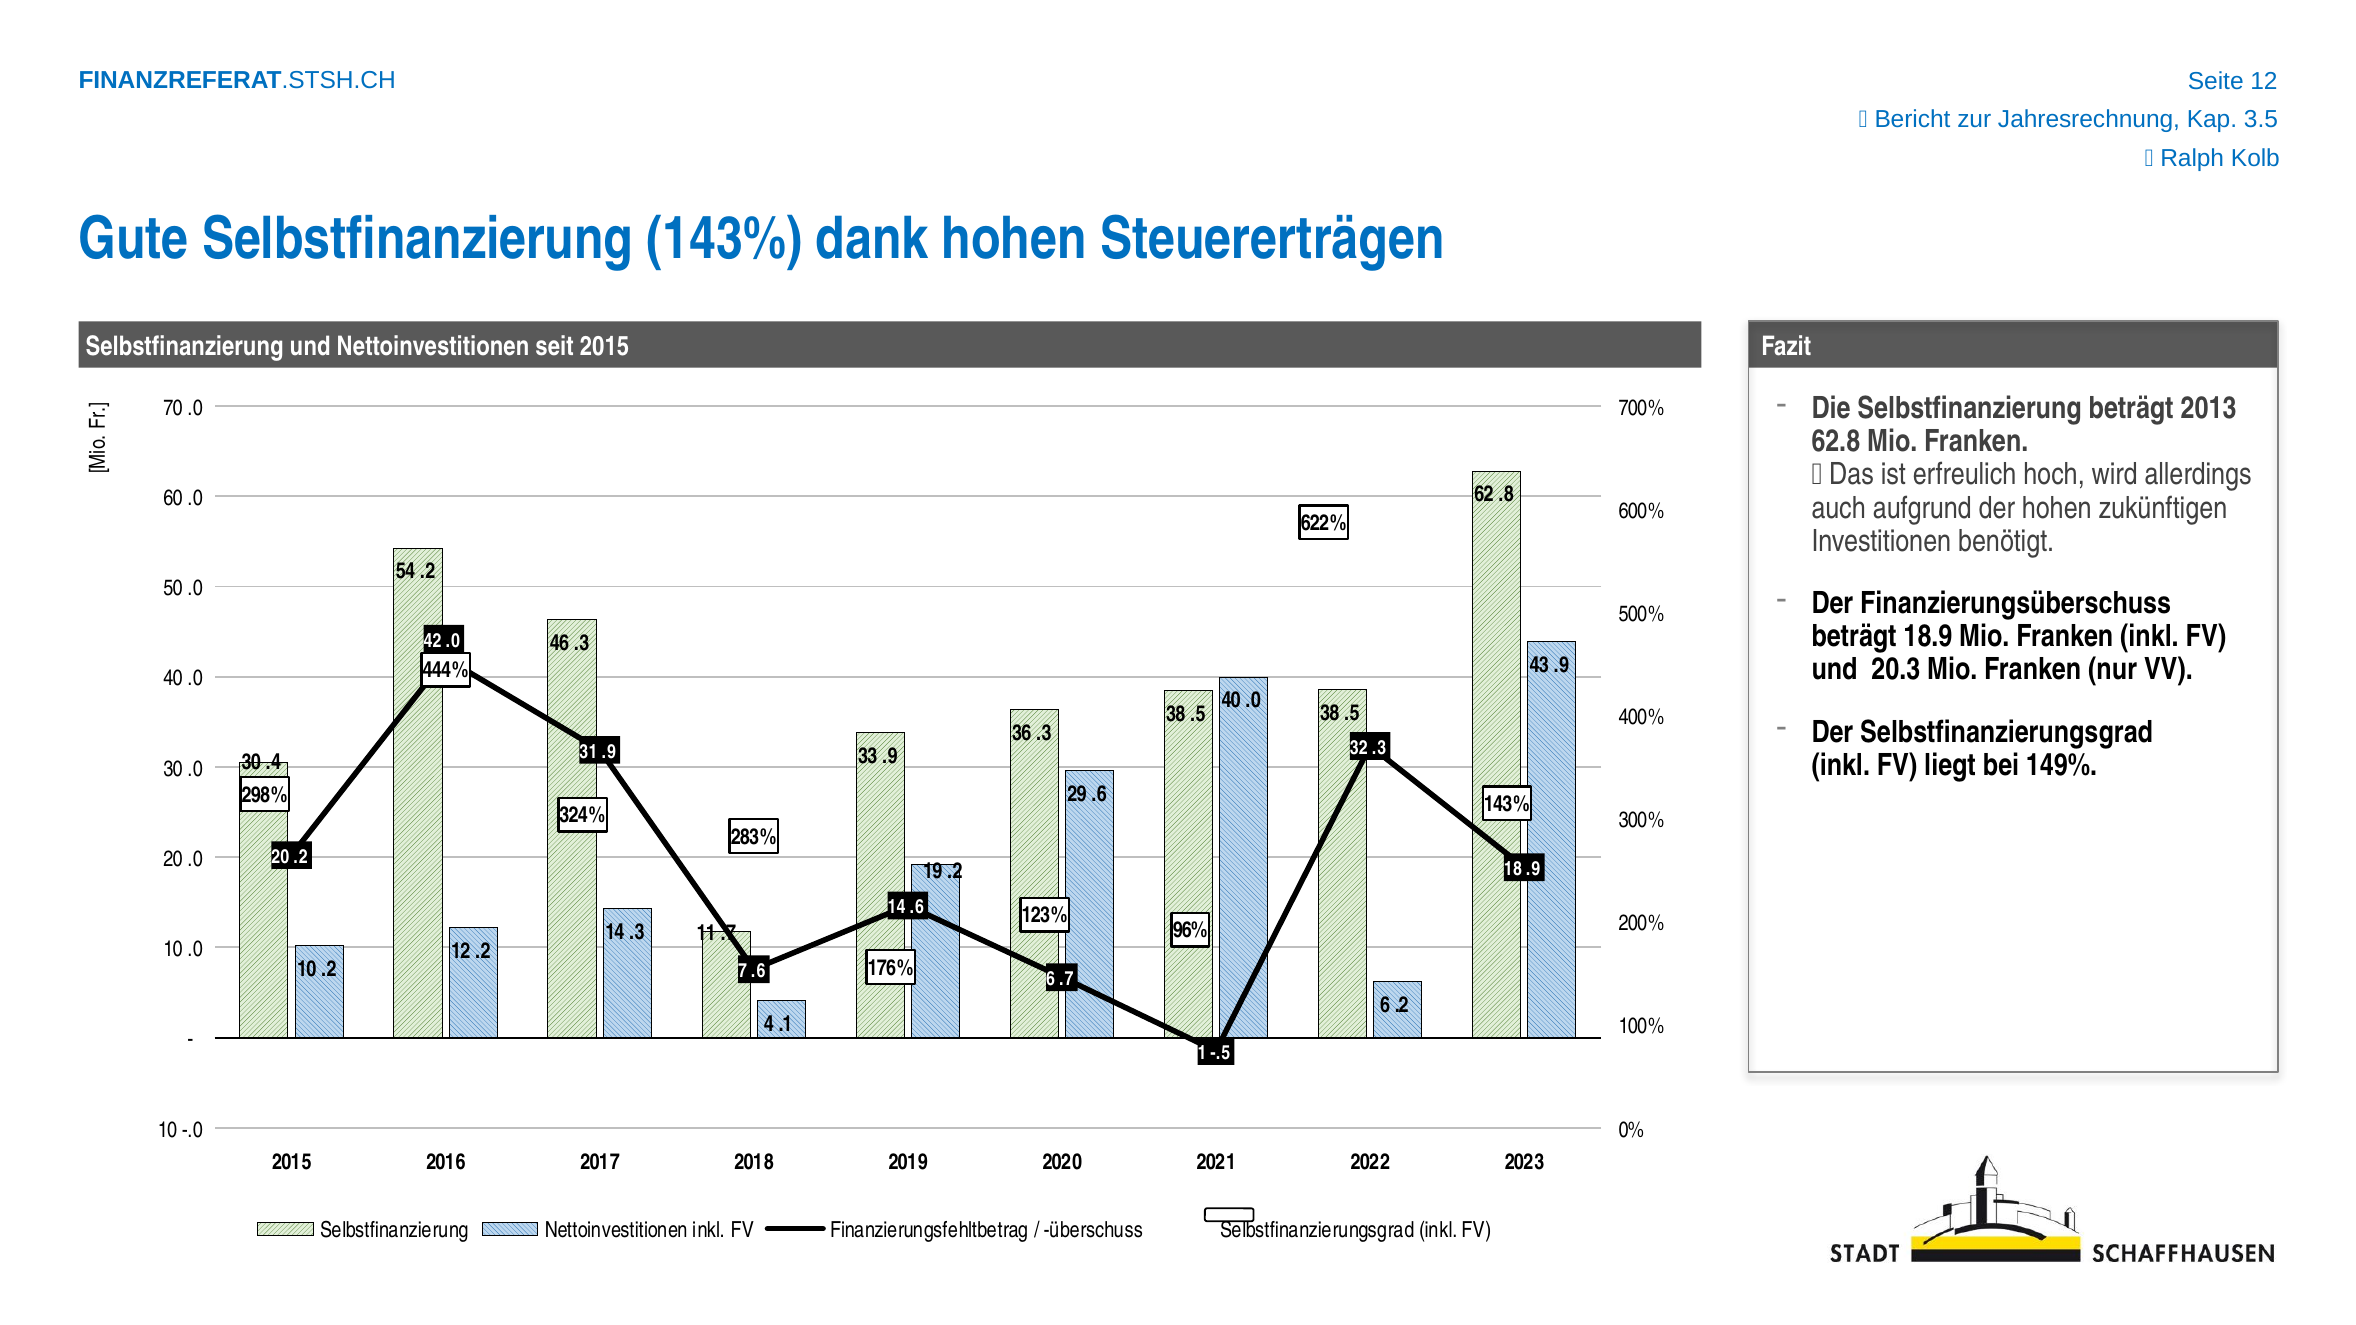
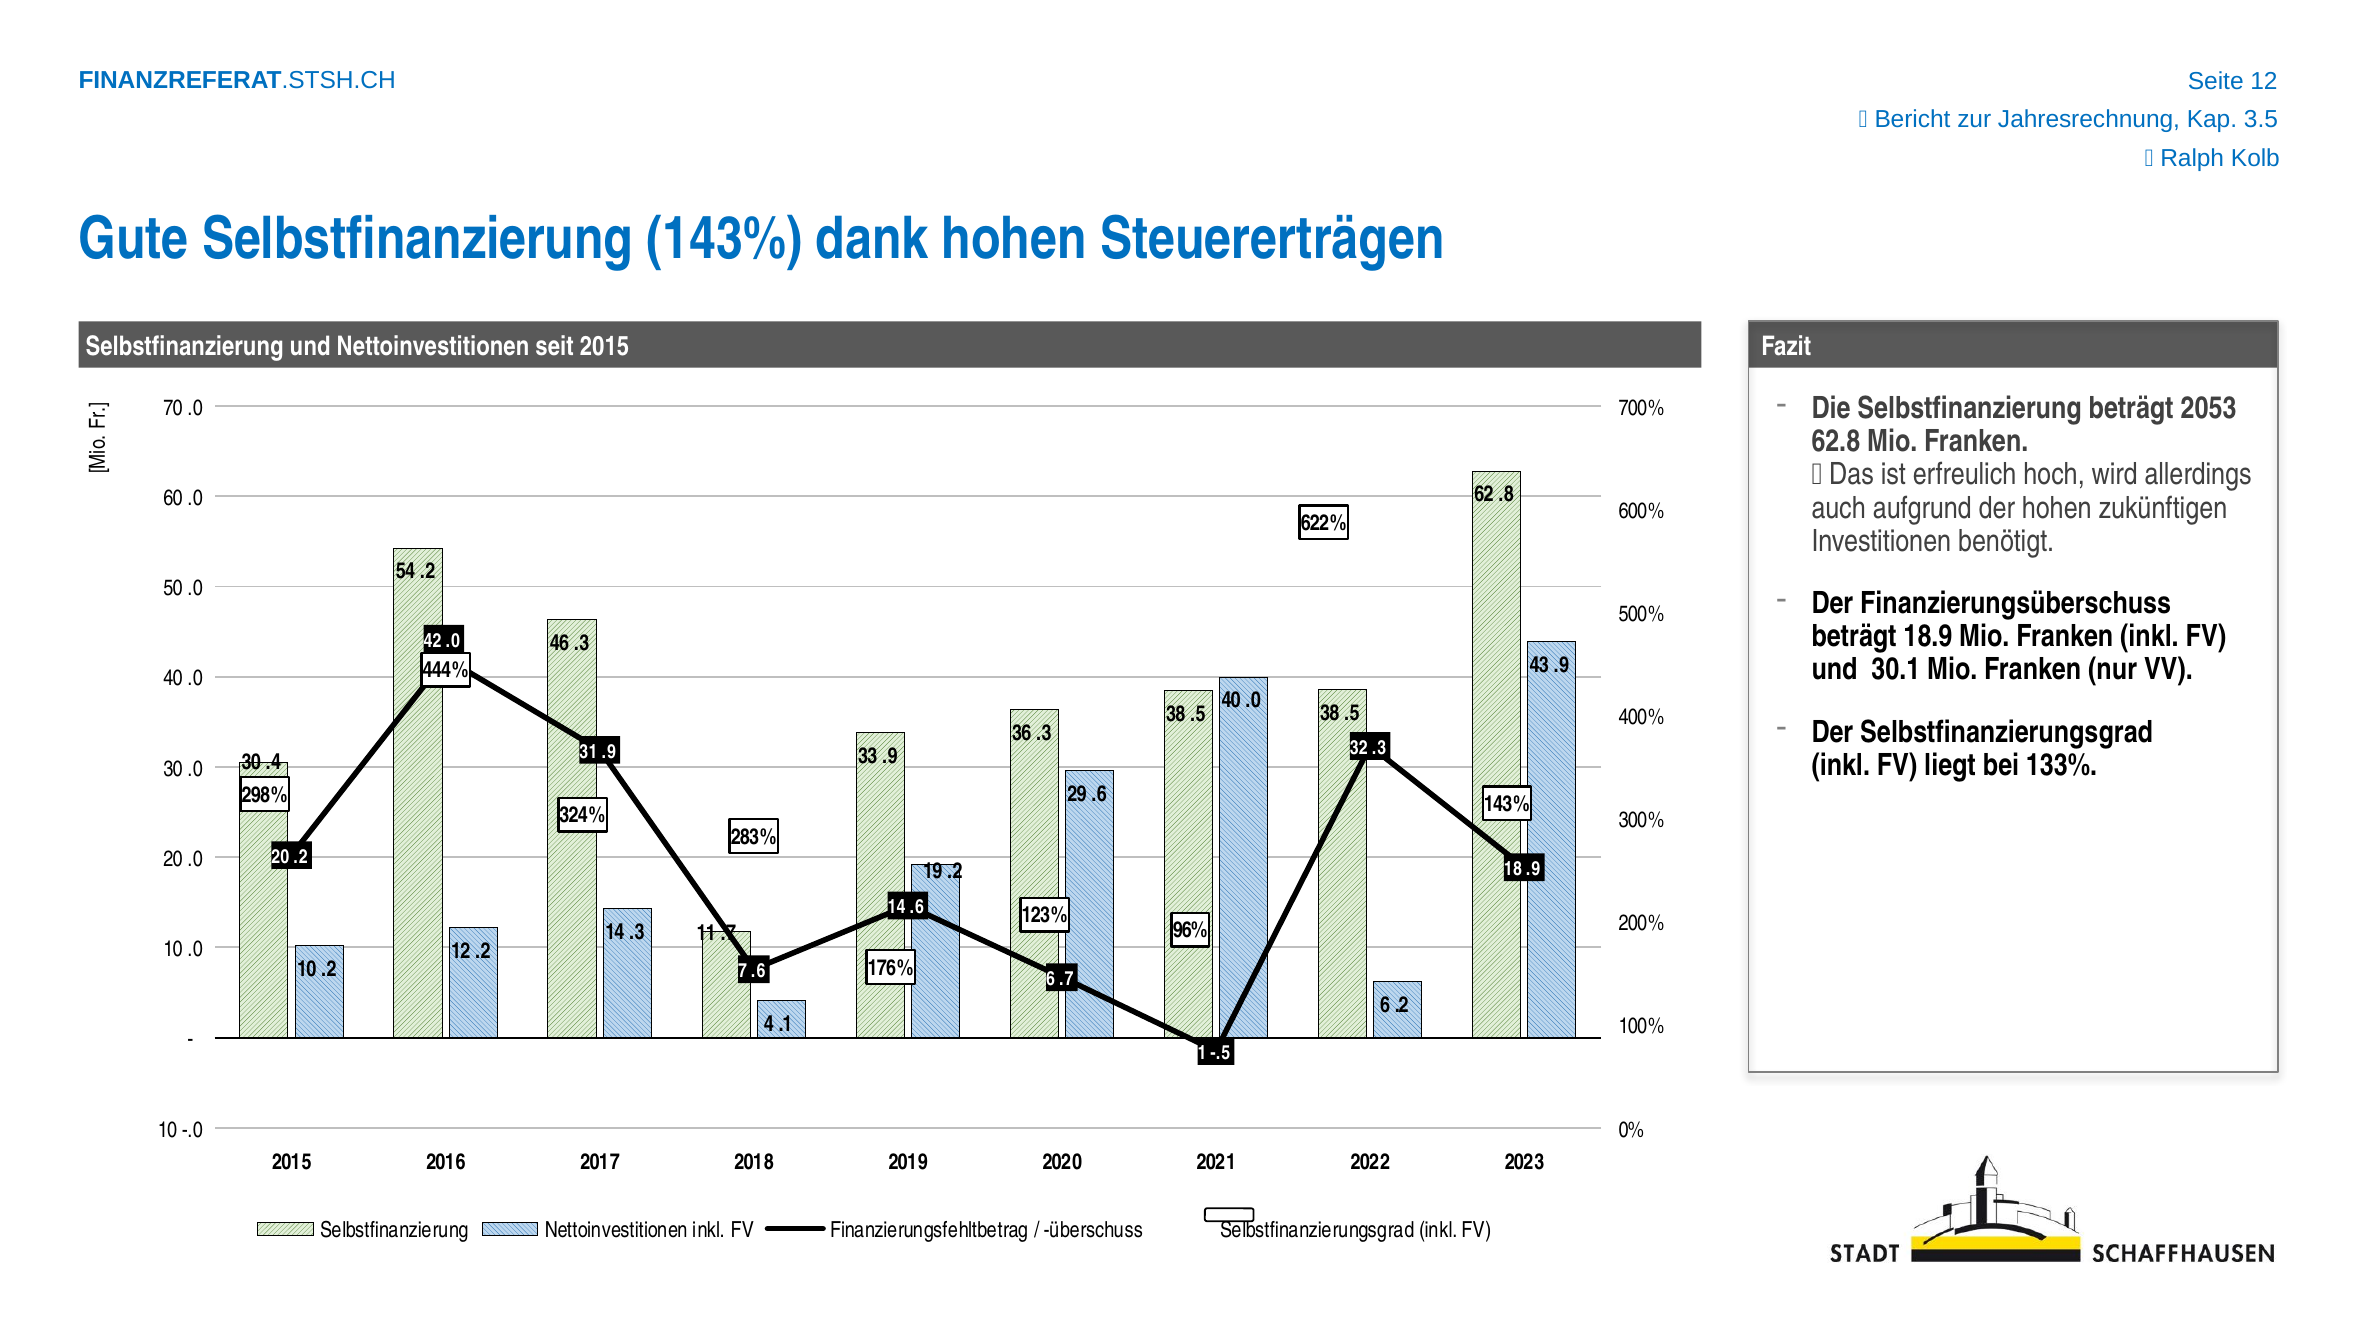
2013: 2013 -> 2053
20.3: 20.3 -> 30.1
149%: 149% -> 133%
